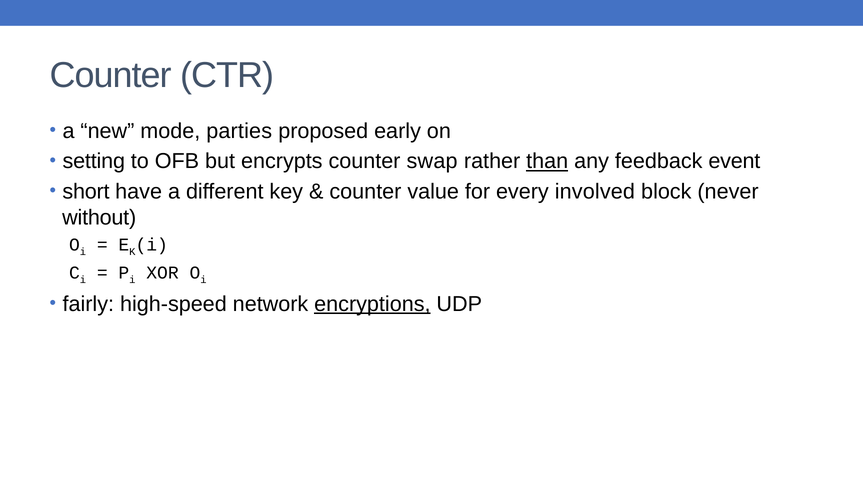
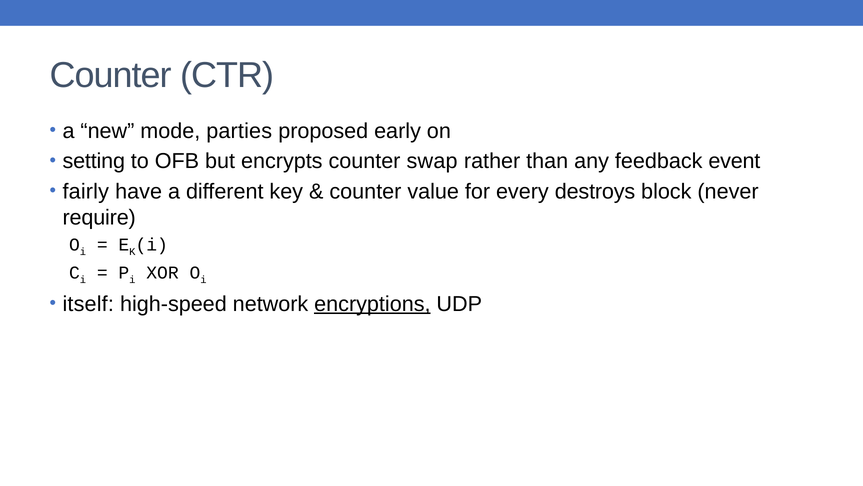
than underline: present -> none
short: short -> fairly
involved: involved -> destroys
without: without -> require
fairly: fairly -> itself
